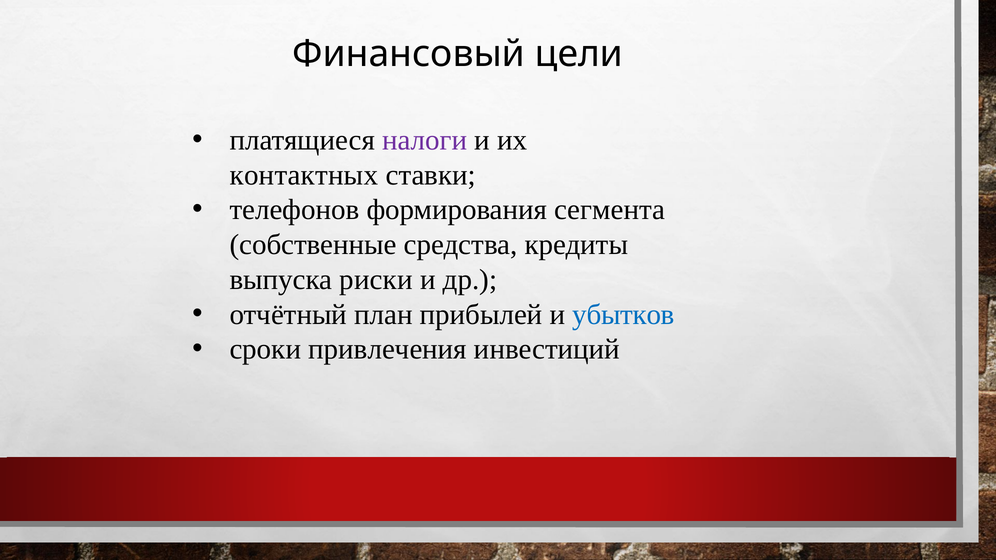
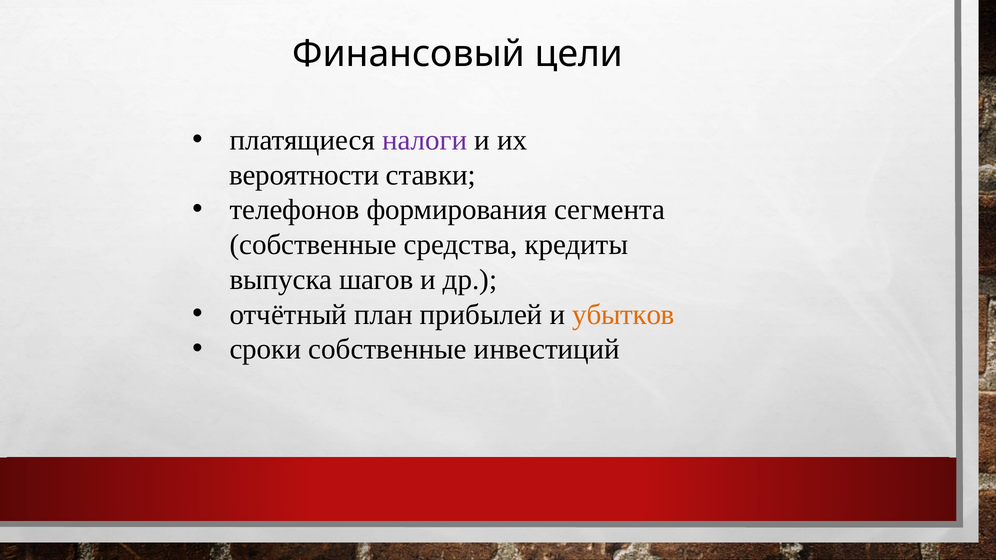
контактных: контактных -> вероятности
риски: риски -> шагов
убытков colour: blue -> orange
сроки привлечения: привлечения -> собственные
